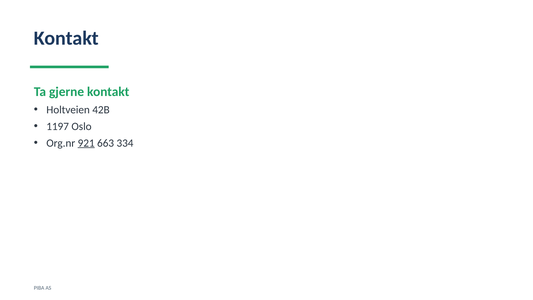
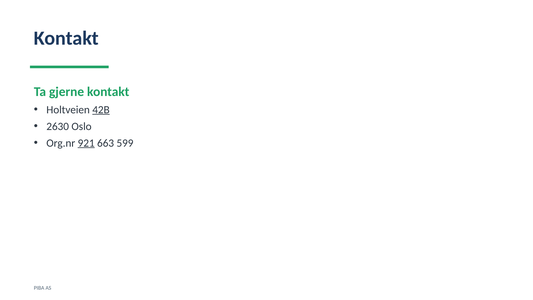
42B underline: none -> present
1197: 1197 -> 2630
334: 334 -> 599
